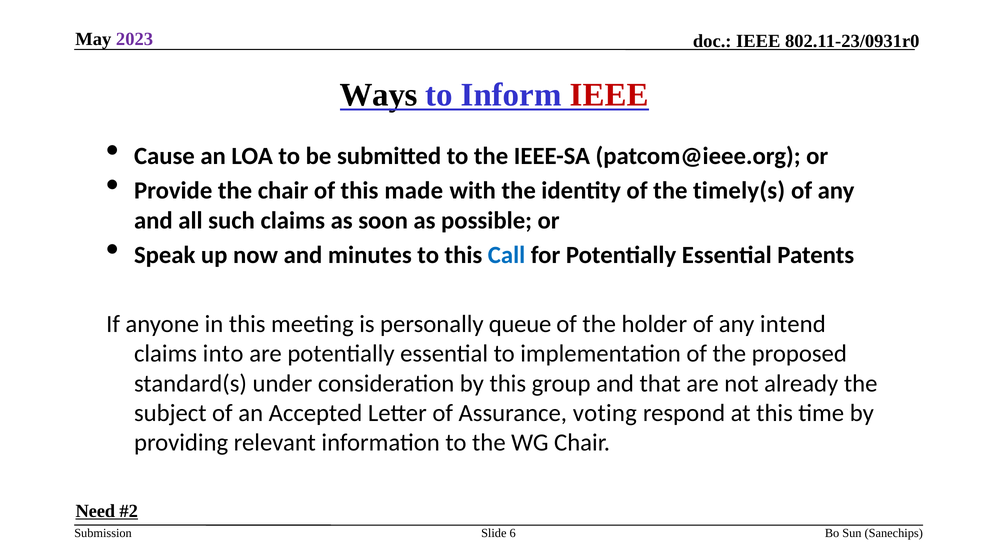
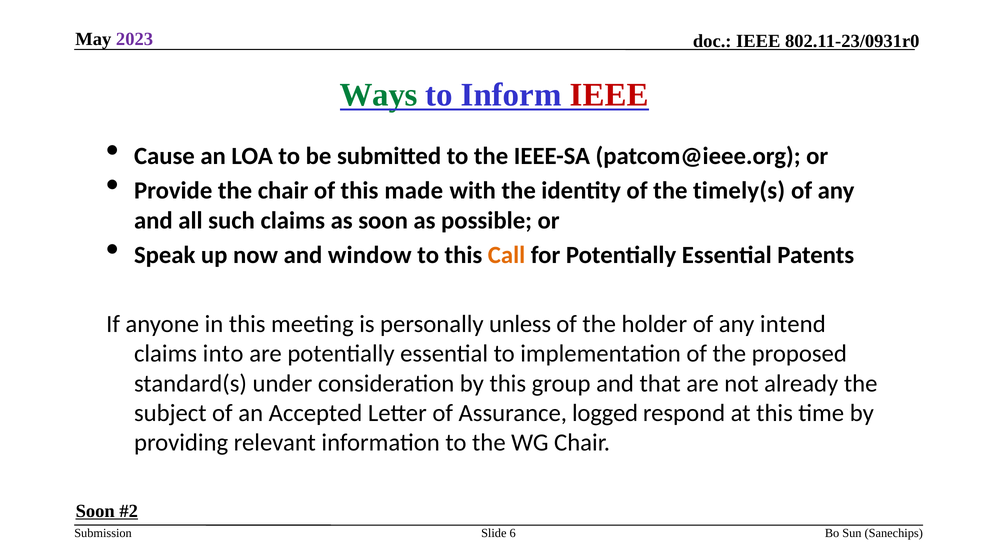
Ways colour: black -> green
minutes: minutes -> window
Call colour: blue -> orange
queue: queue -> unless
voting: voting -> logged
Need at (95, 511): Need -> Soon
